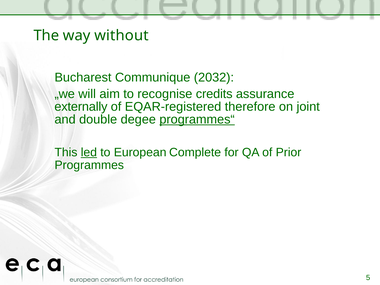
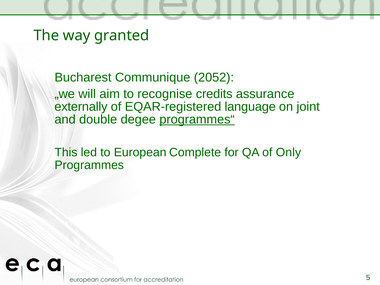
without: without -> granted
2032: 2032 -> 2052
therefore: therefore -> language
led underline: present -> none
Prior: Prior -> Only
